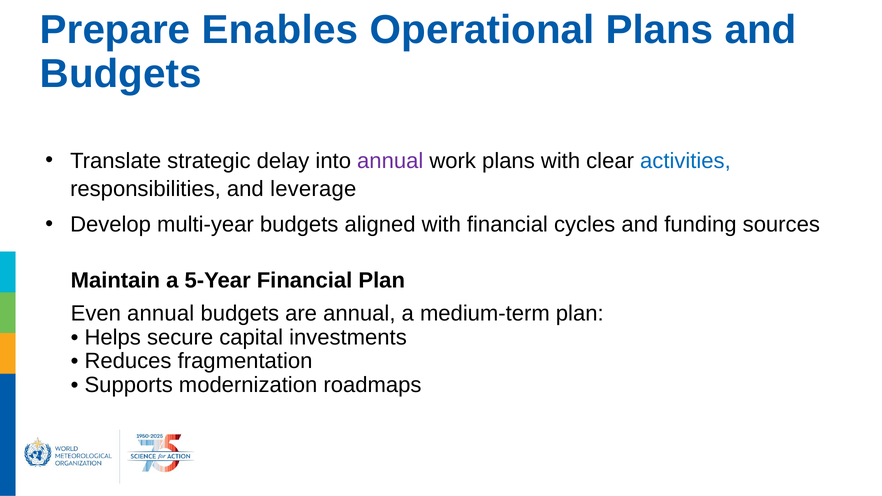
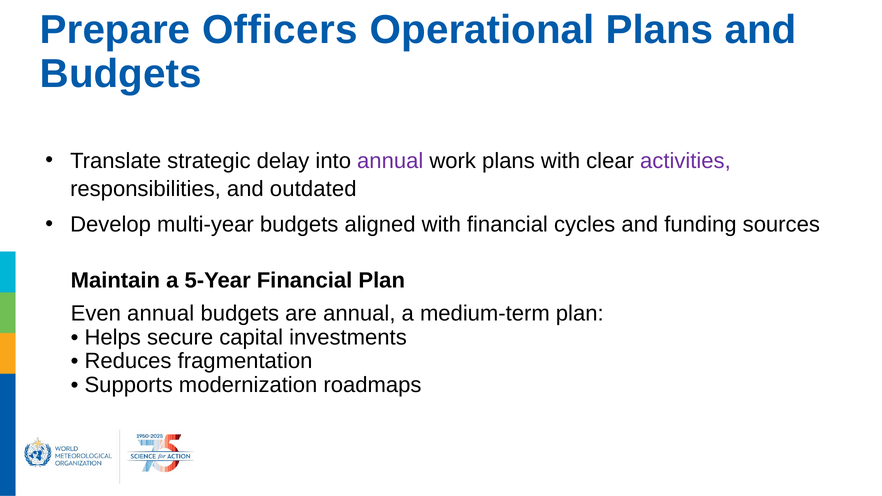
Enables: Enables -> Officers
activities colour: blue -> purple
leverage: leverage -> outdated
